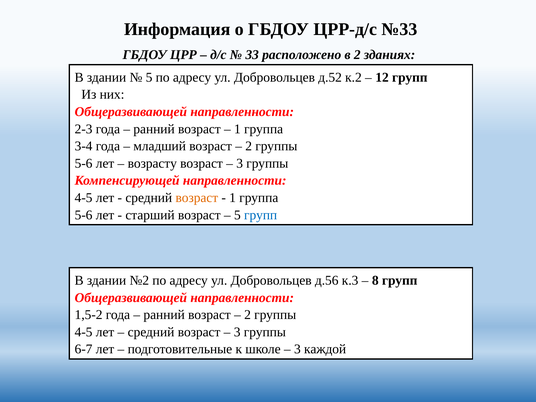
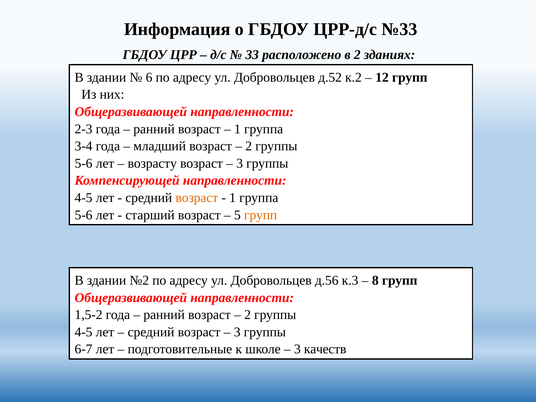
5 at (149, 77): 5 -> 6
групп at (261, 215) colour: blue -> orange
каждой: каждой -> качеств
